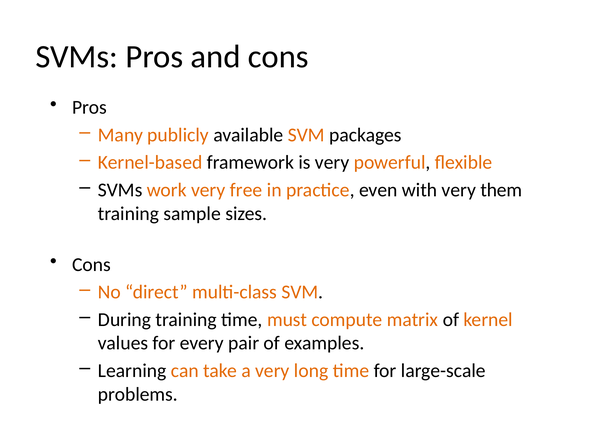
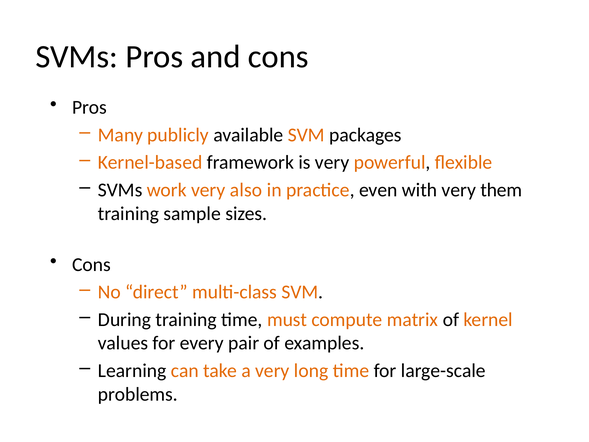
free: free -> also
